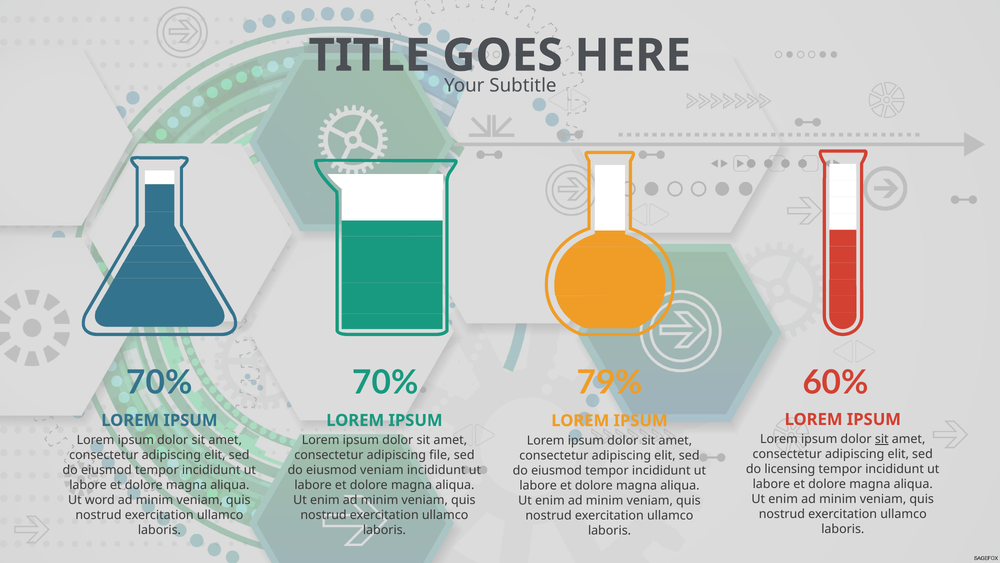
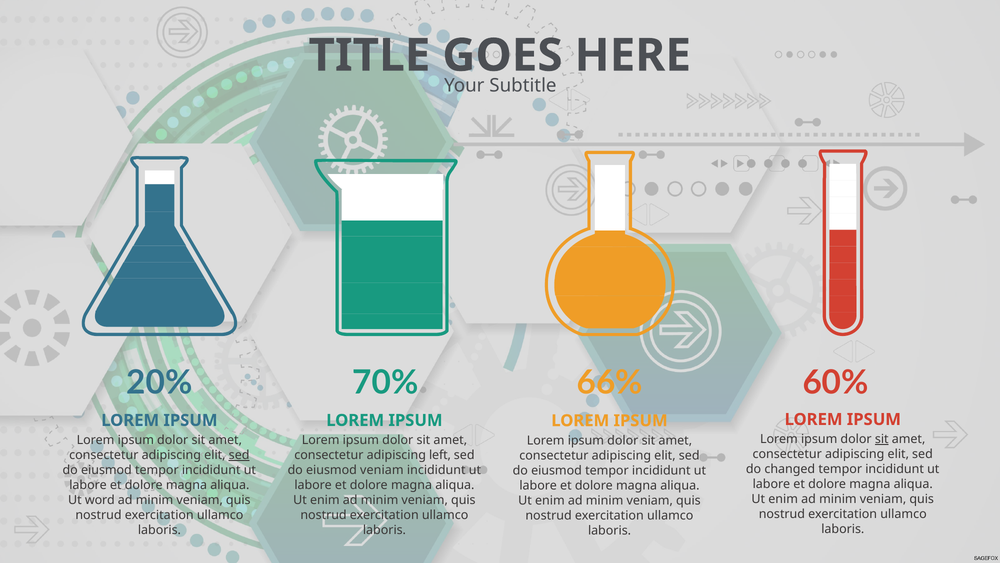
70% at (159, 382): 70% -> 20%
79%: 79% -> 66%
sed at (239, 455) underline: none -> present
file: file -> left
licensing: licensing -> changed
